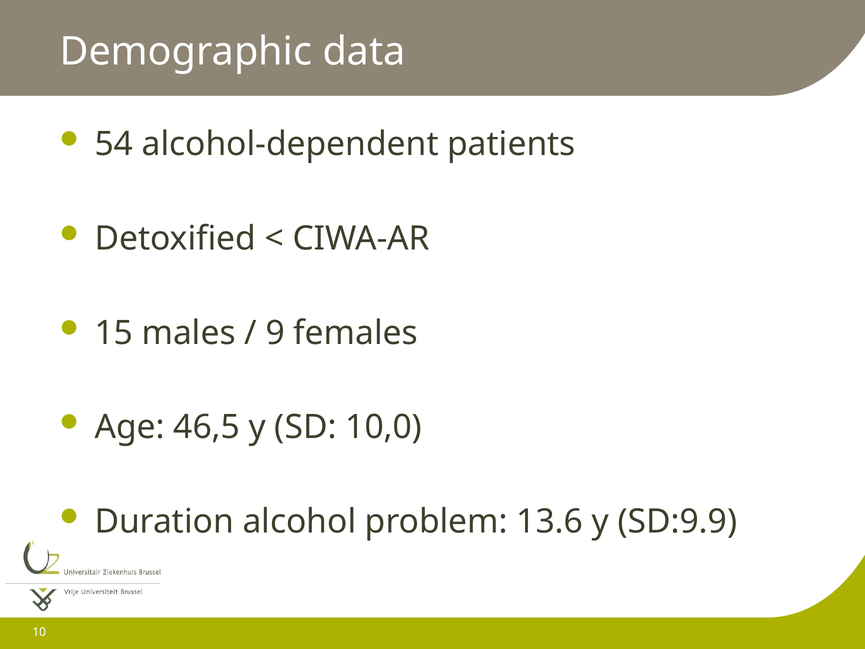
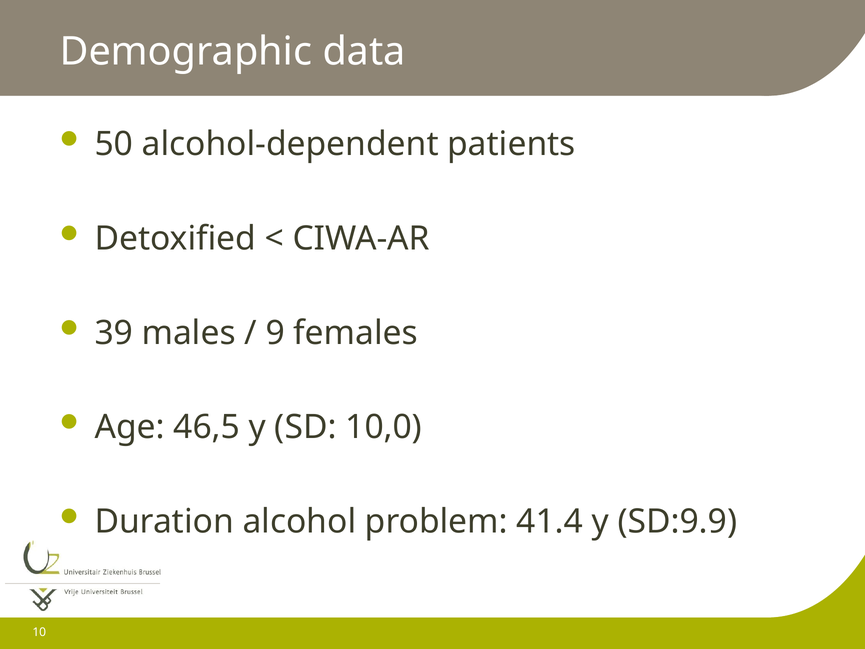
54: 54 -> 50
15: 15 -> 39
13.6: 13.6 -> 41.4
